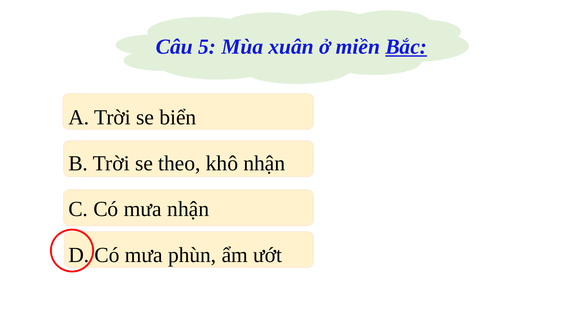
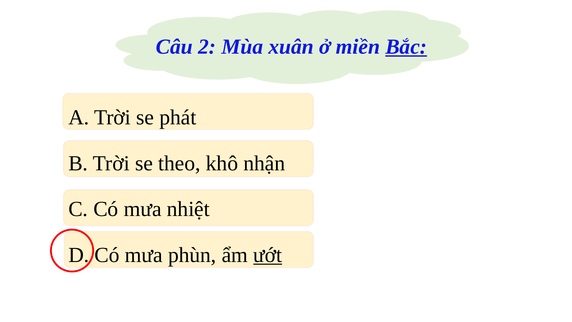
5: 5 -> 2
biển: biển -> phát
mưa nhận: nhận -> nhiệt
ướt underline: none -> present
